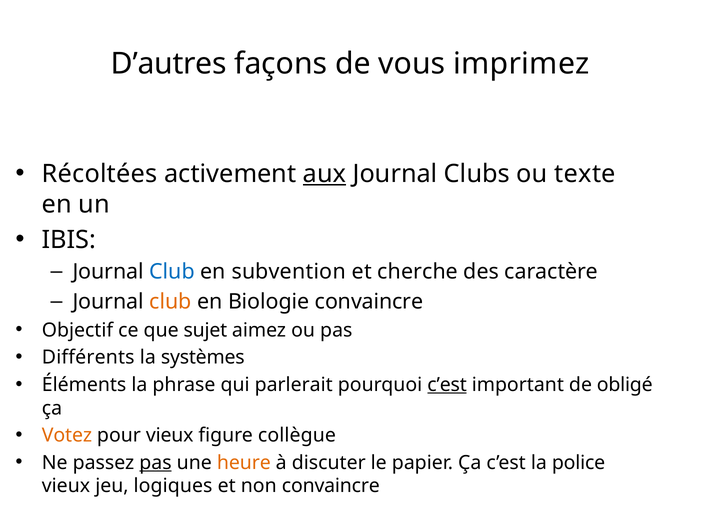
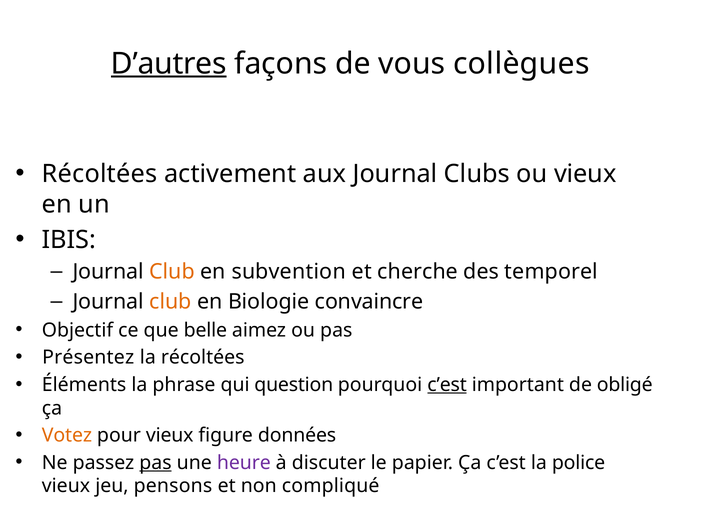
D’autres underline: none -> present
imprimez: imprimez -> collègues
aux underline: present -> none
ou texte: texte -> vieux
Club at (172, 272) colour: blue -> orange
caractère: caractère -> temporel
sujet: sujet -> belle
Différents: Différents -> Présentez
la systèmes: systèmes -> récoltées
parlerait: parlerait -> question
collègue: collègue -> données
heure colour: orange -> purple
logiques: logiques -> pensons
non convaincre: convaincre -> compliqué
